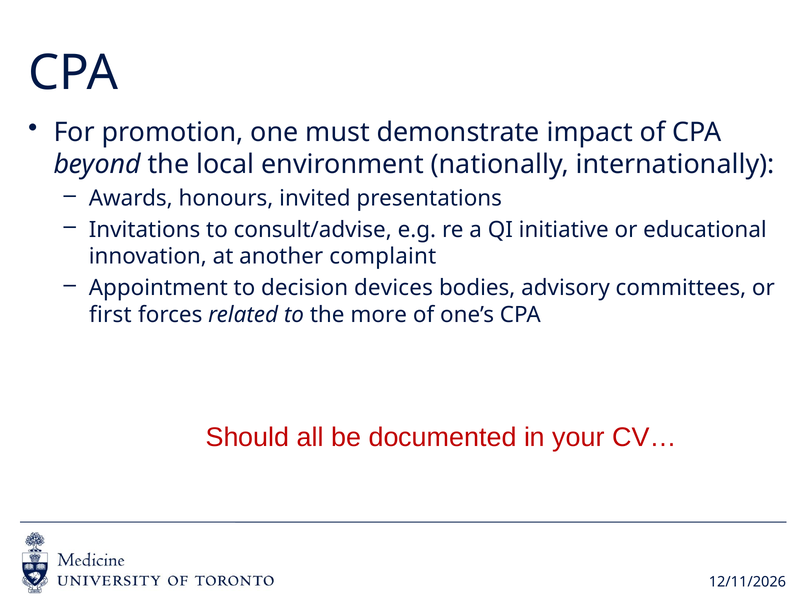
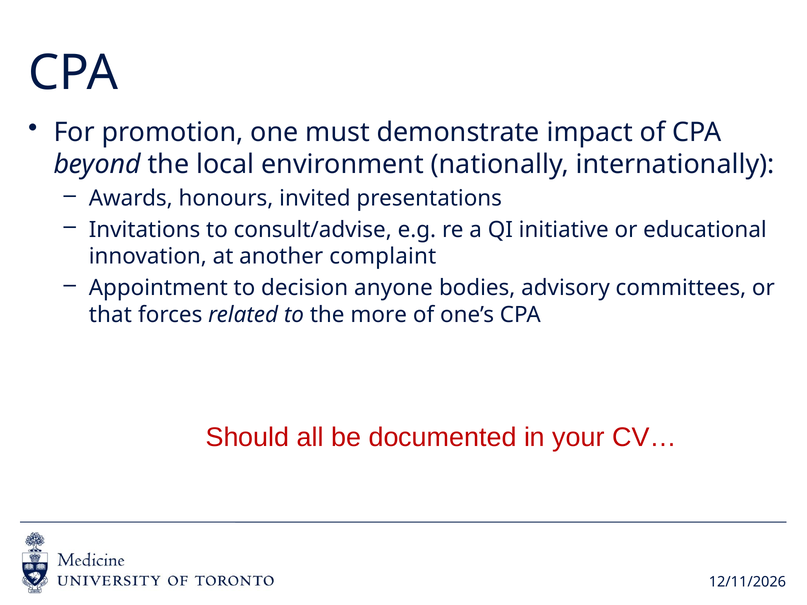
devices: devices -> anyone
first: first -> that
